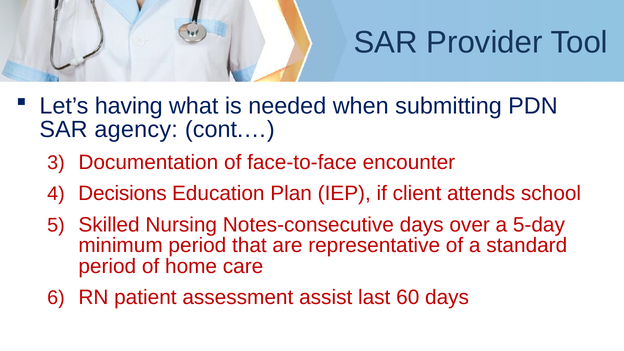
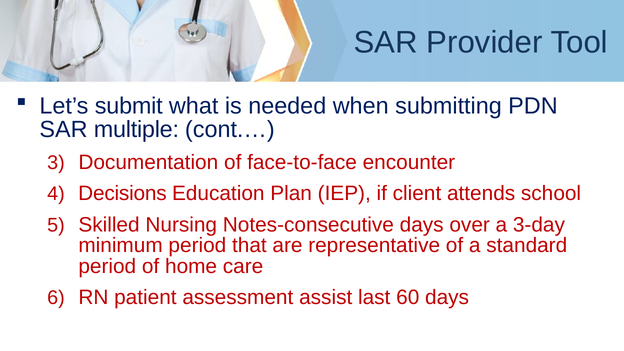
having: having -> submit
agency: agency -> multiple
5-day: 5-day -> 3-day
